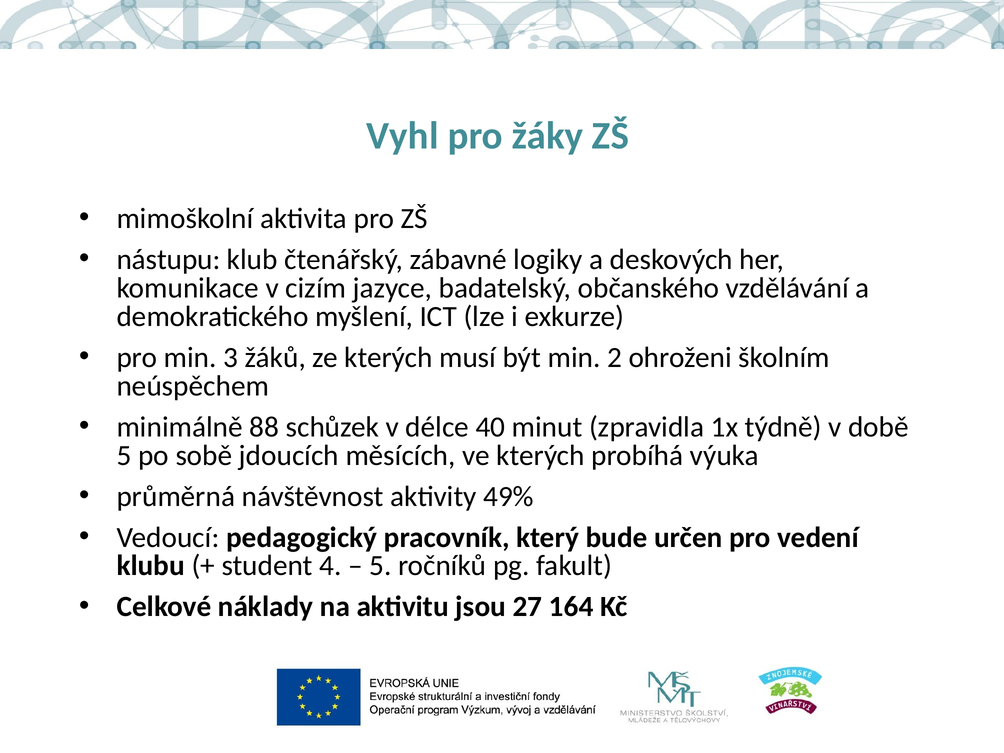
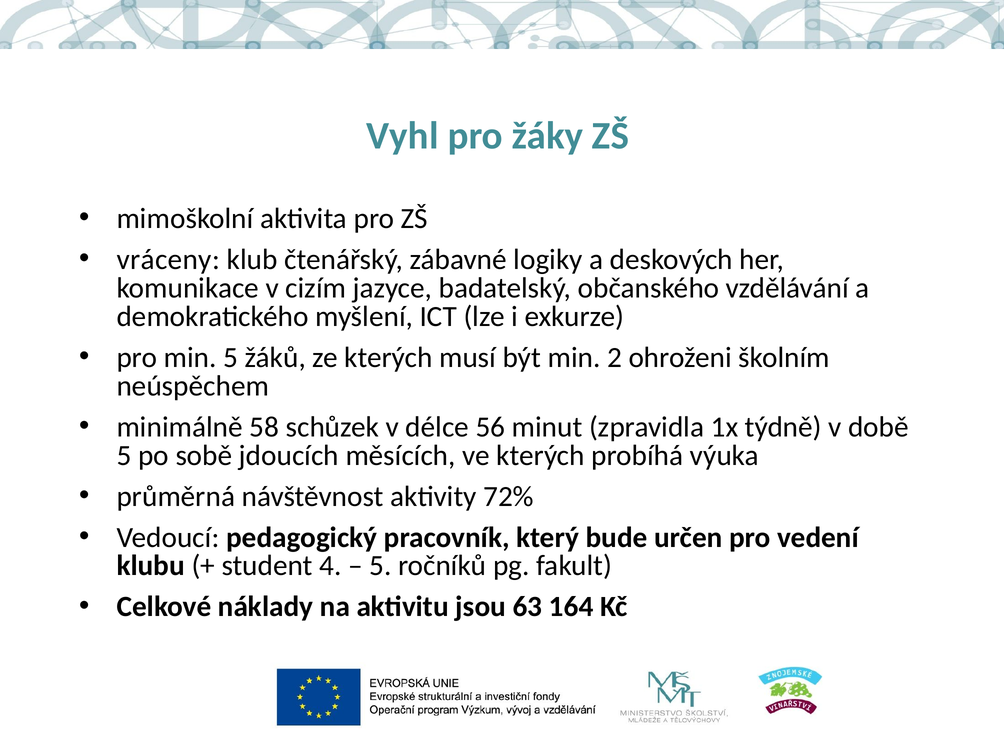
nástupu: nástupu -> vráceny
min 3: 3 -> 5
88: 88 -> 58
40: 40 -> 56
49%: 49% -> 72%
27: 27 -> 63
